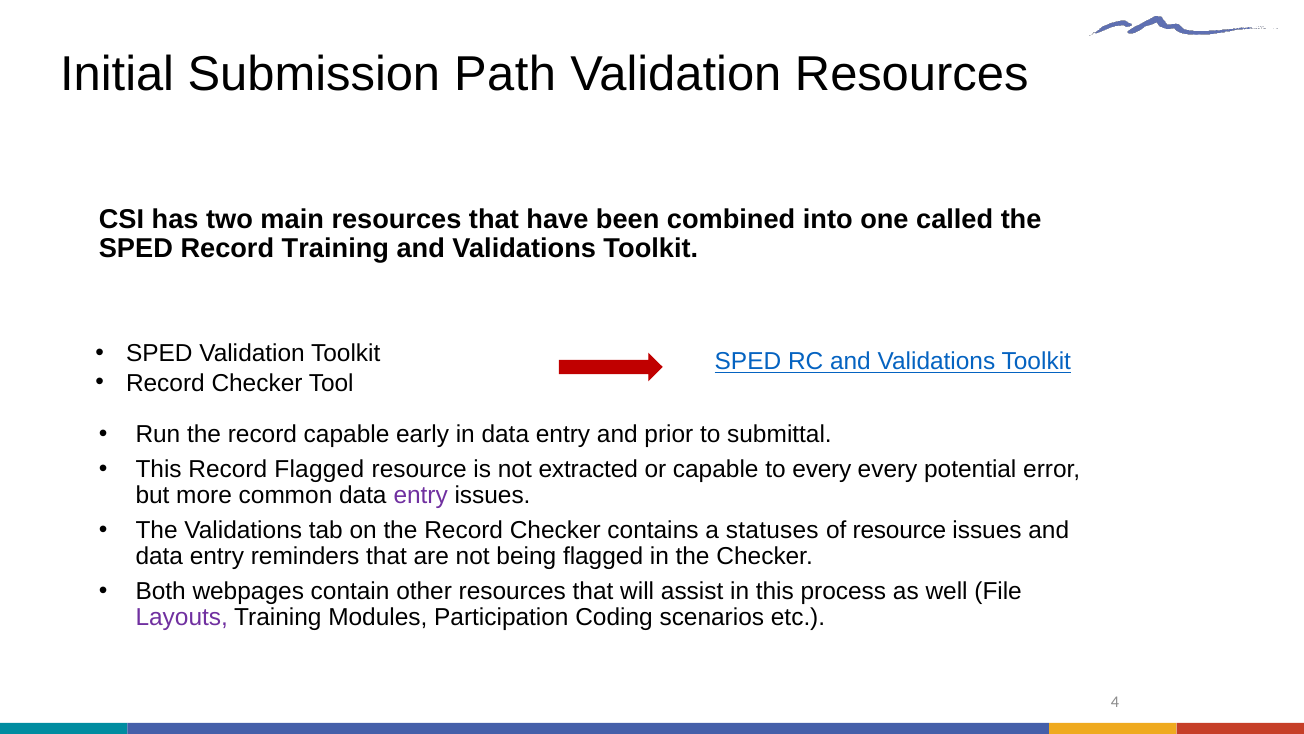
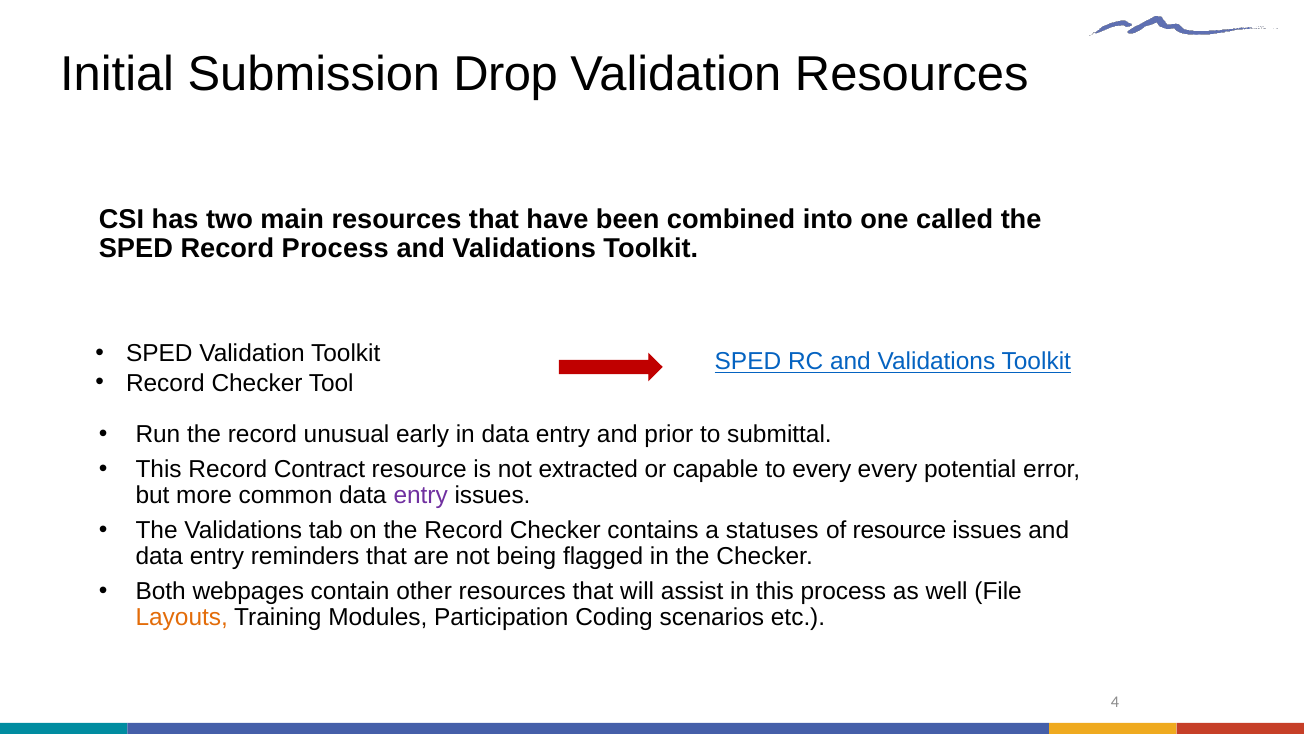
Path: Path -> Drop
Record Training: Training -> Process
record capable: capable -> unusual
Record Flagged: Flagged -> Contract
Layouts colour: purple -> orange
